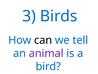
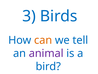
can colour: black -> orange
